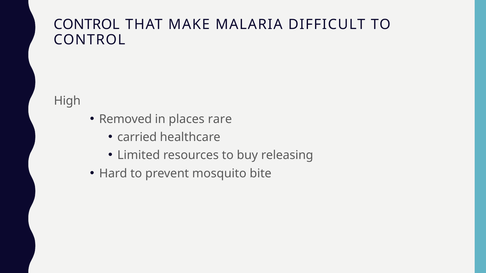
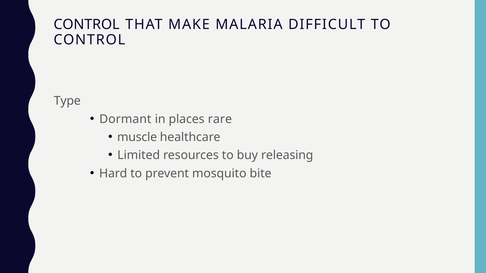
High: High -> Type
Removed: Removed -> Dormant
carried: carried -> muscle
